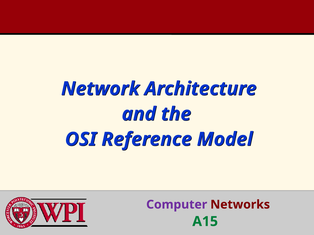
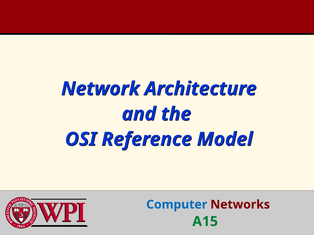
Computer colour: purple -> blue
